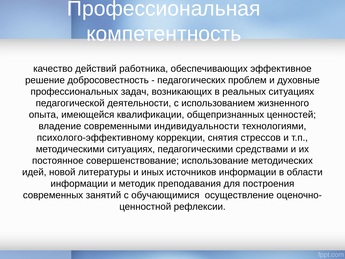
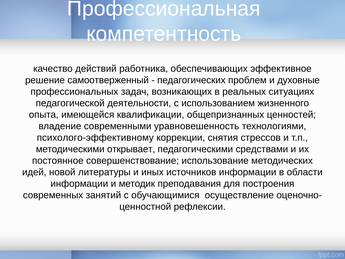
добросовестность: добросовестность -> самоотверженный
индивидуальности: индивидуальности -> уравновешенность
методическими ситуациях: ситуациях -> открывает
